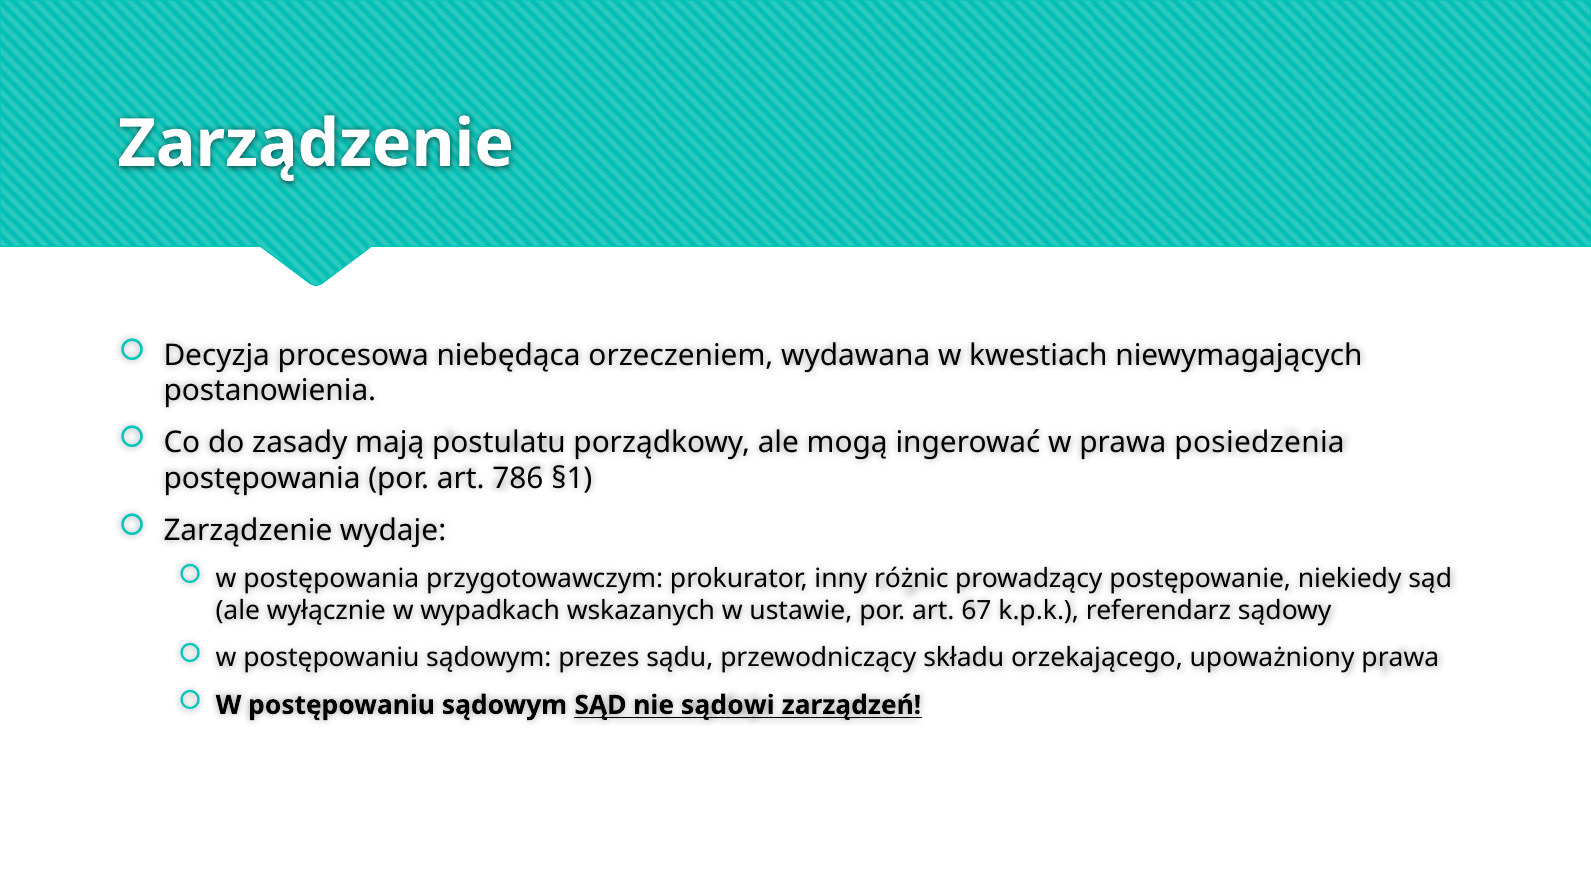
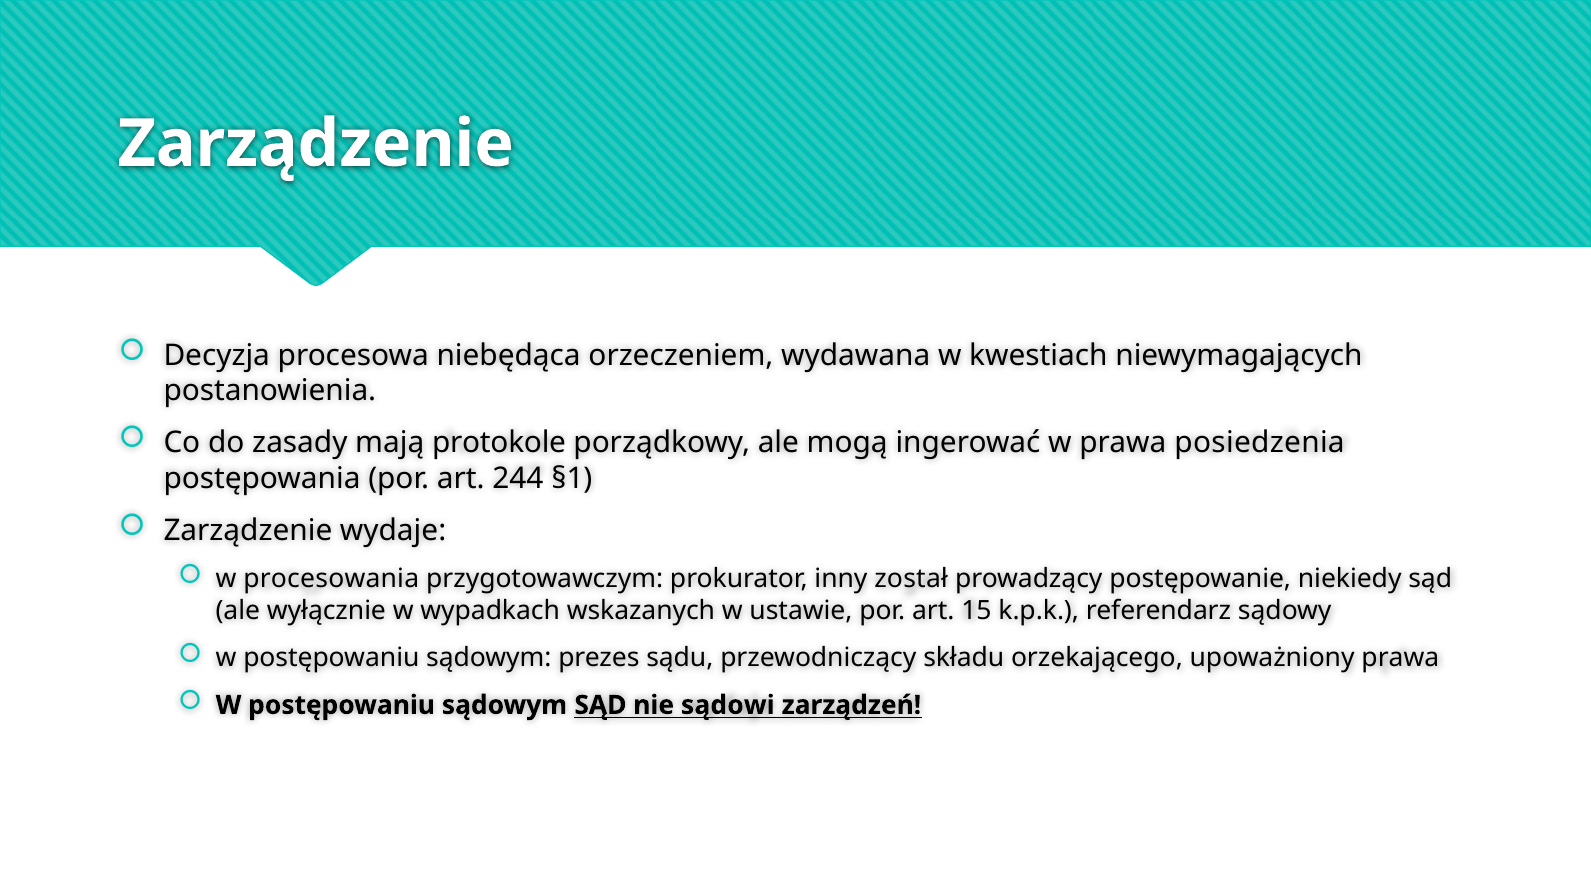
postulatu: postulatu -> protokole
786: 786 -> 244
w postępowania: postępowania -> procesowania
różnic: różnic -> został
67: 67 -> 15
